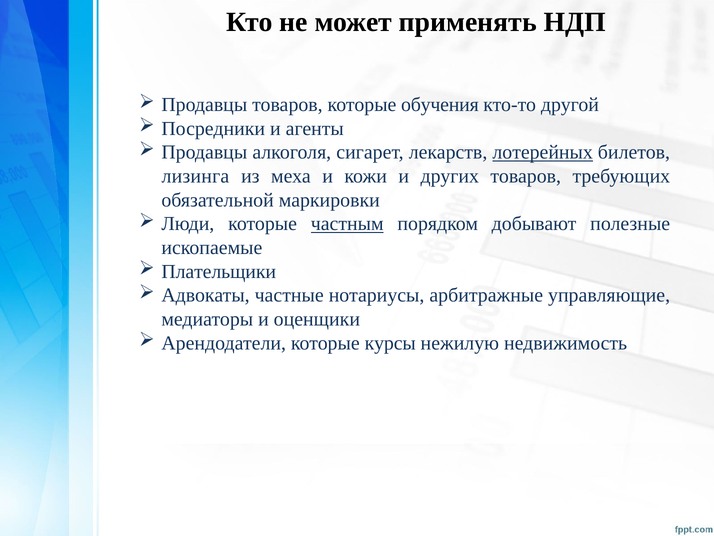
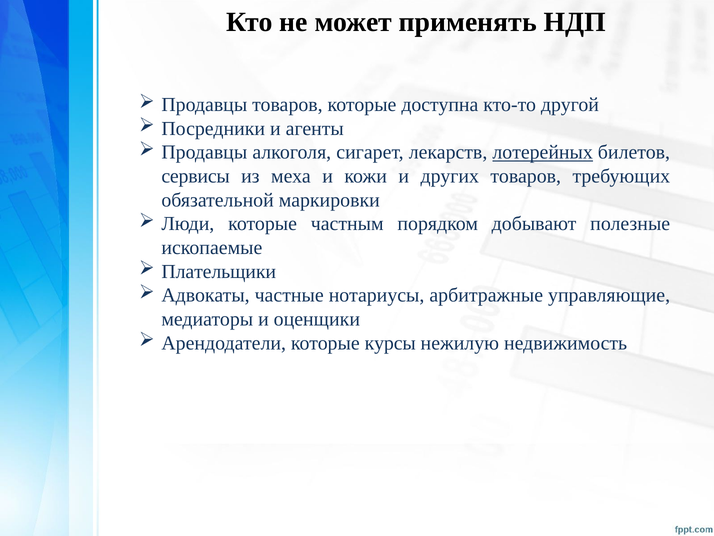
обучения: обучения -> доступна
лизинга: лизинга -> сервисы
частным underline: present -> none
